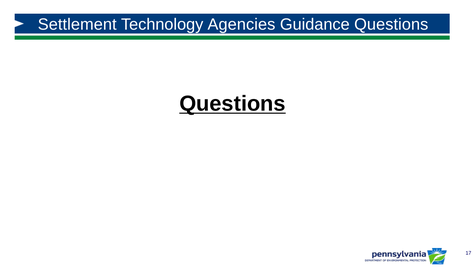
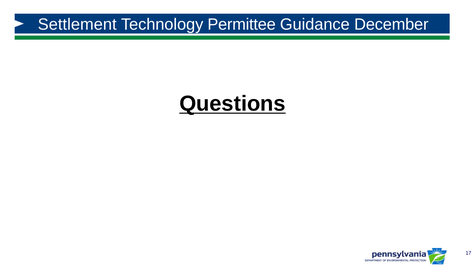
Agencies: Agencies -> Permittee
Guidance Questions: Questions -> December
